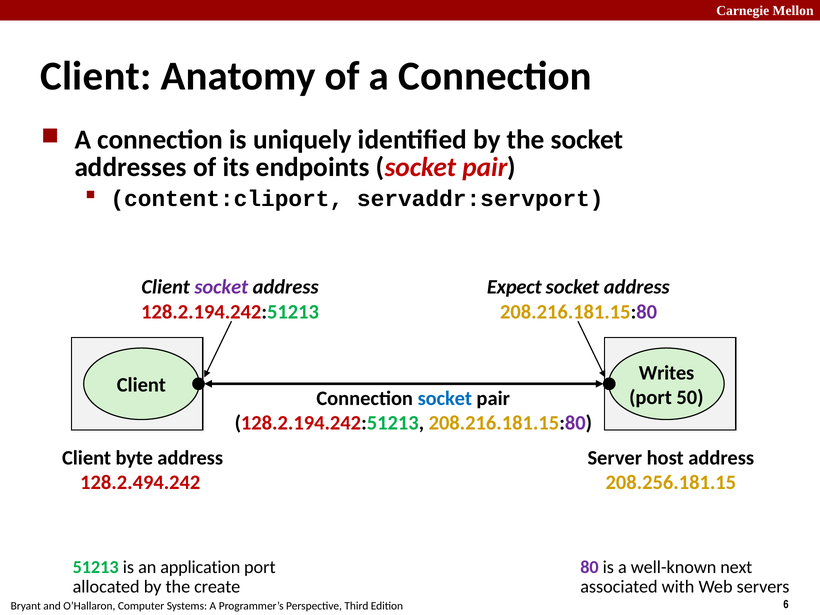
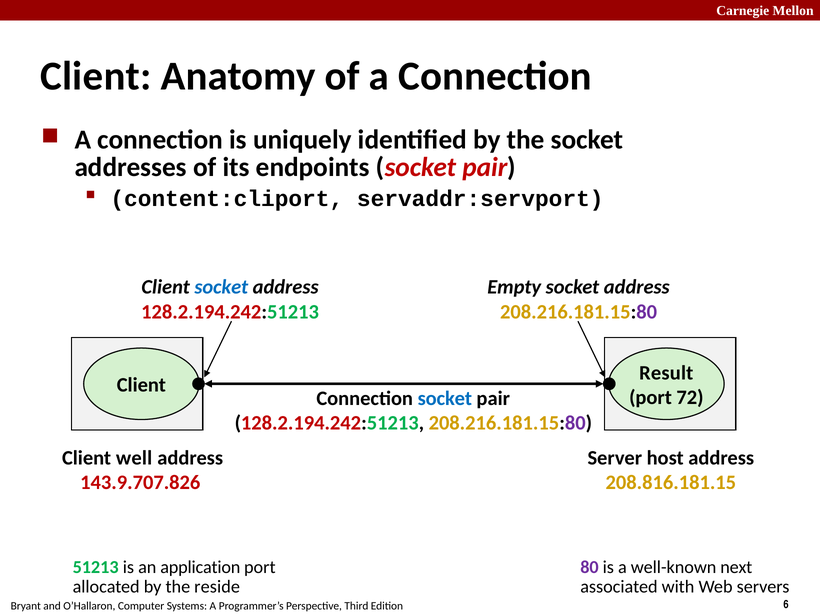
socket at (221, 287) colour: purple -> blue
Expect: Expect -> Empty
Writes: Writes -> Result
50: 50 -> 72
byte: byte -> well
128.2.494.242: 128.2.494.242 -> 143.9.707.826
208.256.181.15: 208.256.181.15 -> 208.816.181.15
create: create -> reside
